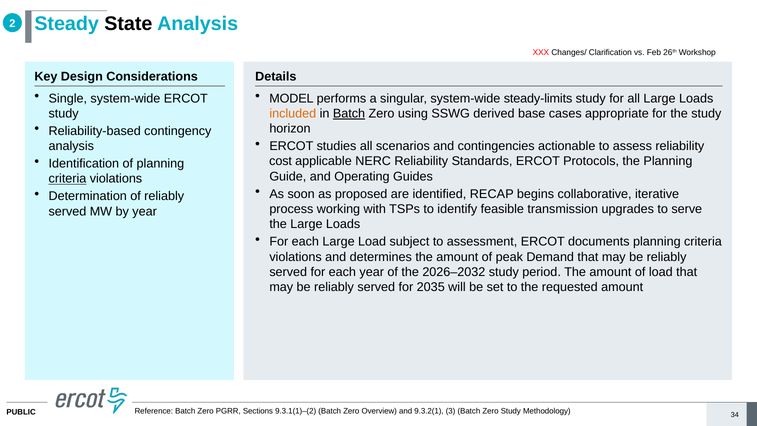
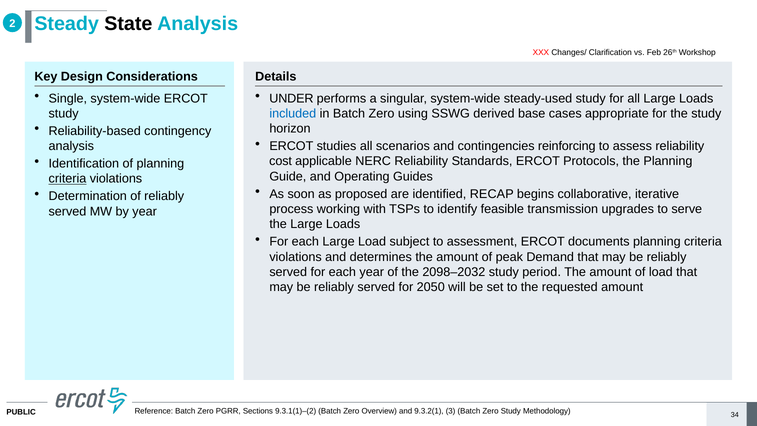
MODEL: MODEL -> UNDER
steady-limits: steady-limits -> steady-used
included colour: orange -> blue
Batch at (349, 113) underline: present -> none
actionable: actionable -> reinforcing
2026–2032: 2026–2032 -> 2098–2032
2035: 2035 -> 2050
